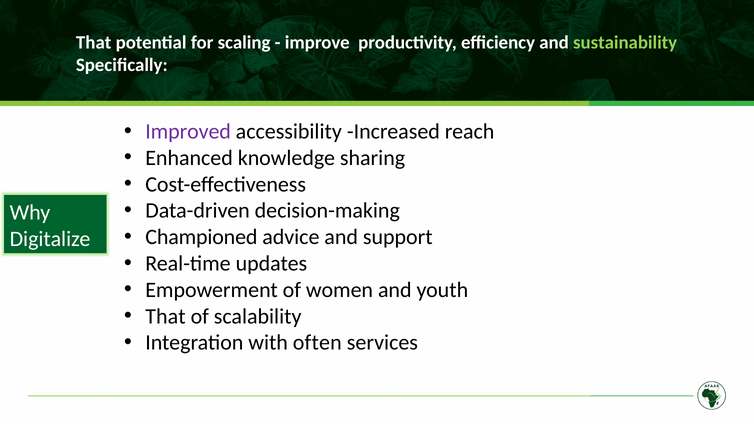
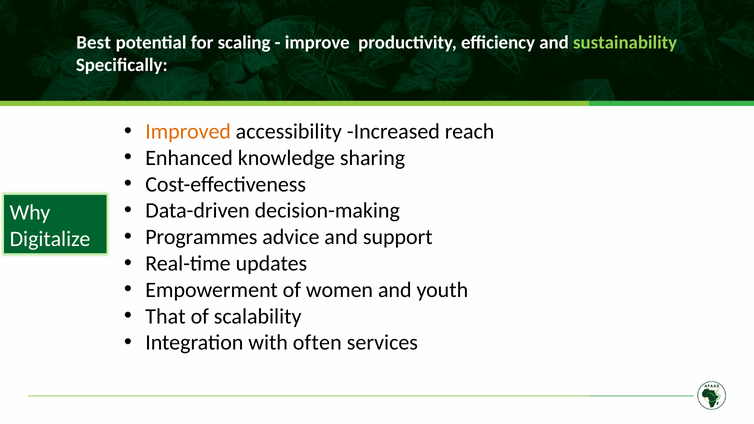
That at (94, 42): That -> Best
Improved colour: purple -> orange
Championed: Championed -> Programmes
